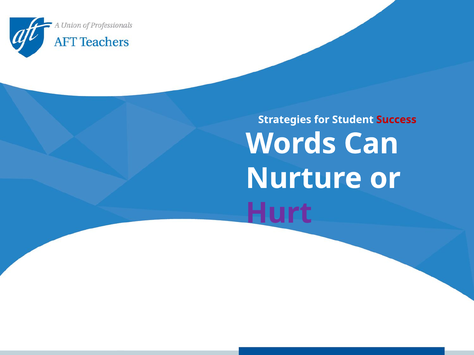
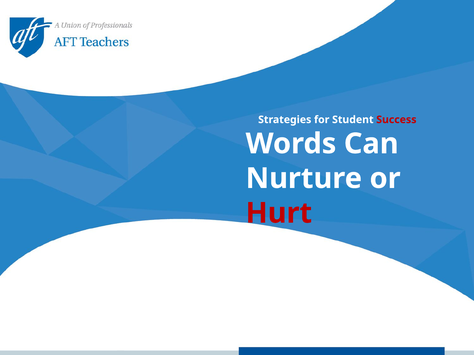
Hurt colour: purple -> red
